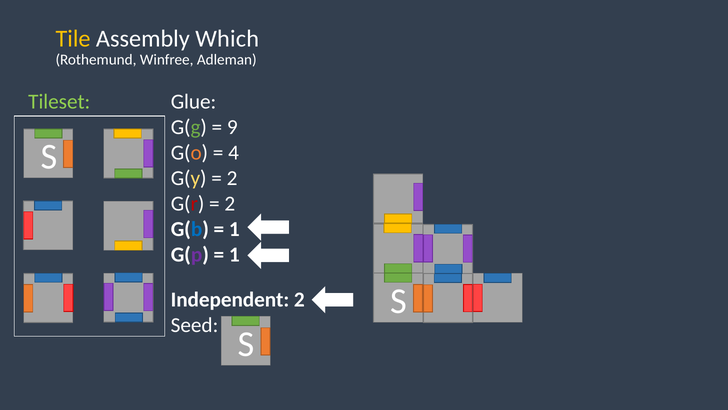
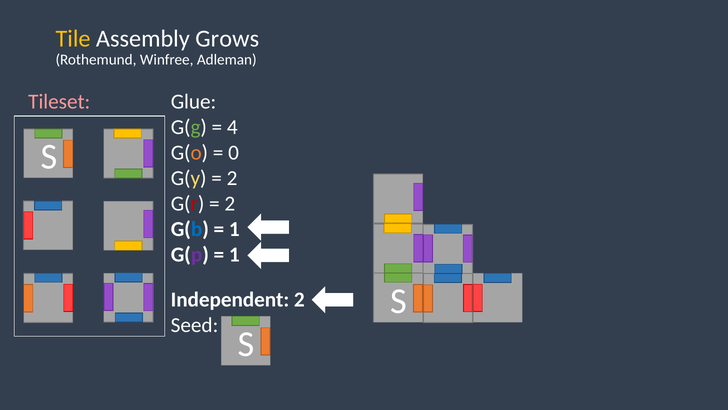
Which: Which -> Grows
Tileset colour: light green -> pink
9: 9 -> 4
4: 4 -> 0
